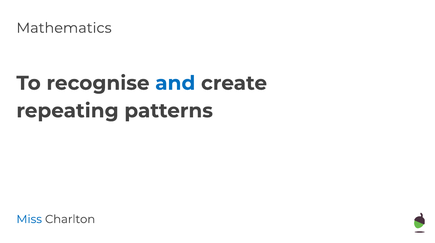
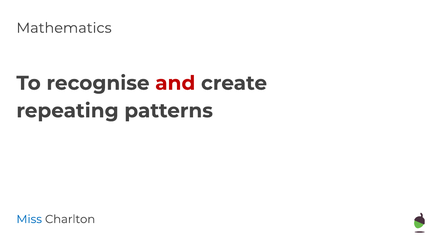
and colour: blue -> red
